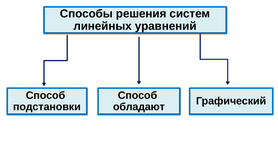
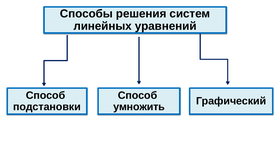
обладают: обладают -> умножить
